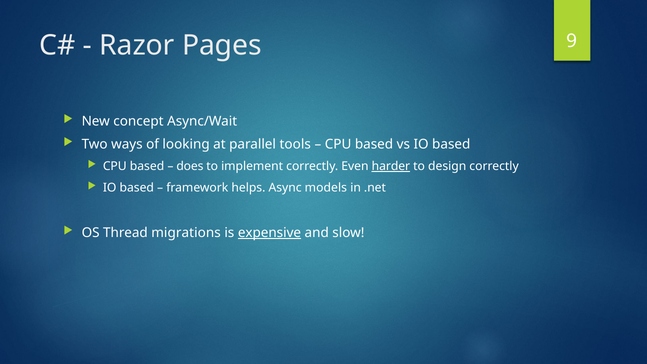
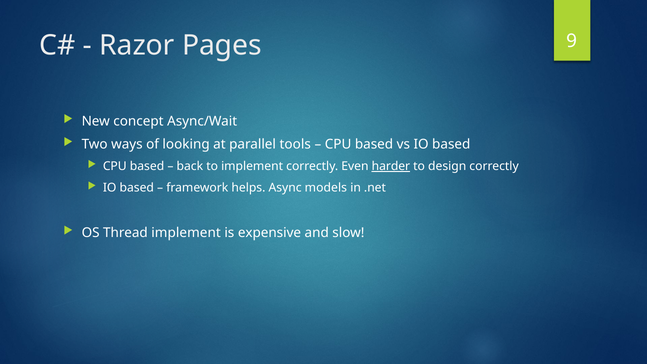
does: does -> back
Thread migrations: migrations -> implement
expensive underline: present -> none
